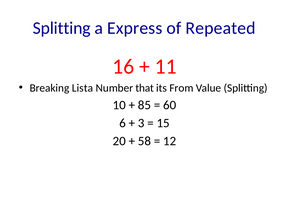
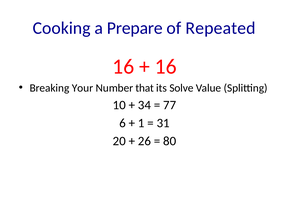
Splitting at (62, 28): Splitting -> Cooking
Express: Express -> Prepare
11 at (166, 67): 11 -> 16
Lista: Lista -> Your
From: From -> Solve
85: 85 -> 34
60: 60 -> 77
3: 3 -> 1
15: 15 -> 31
58: 58 -> 26
12: 12 -> 80
